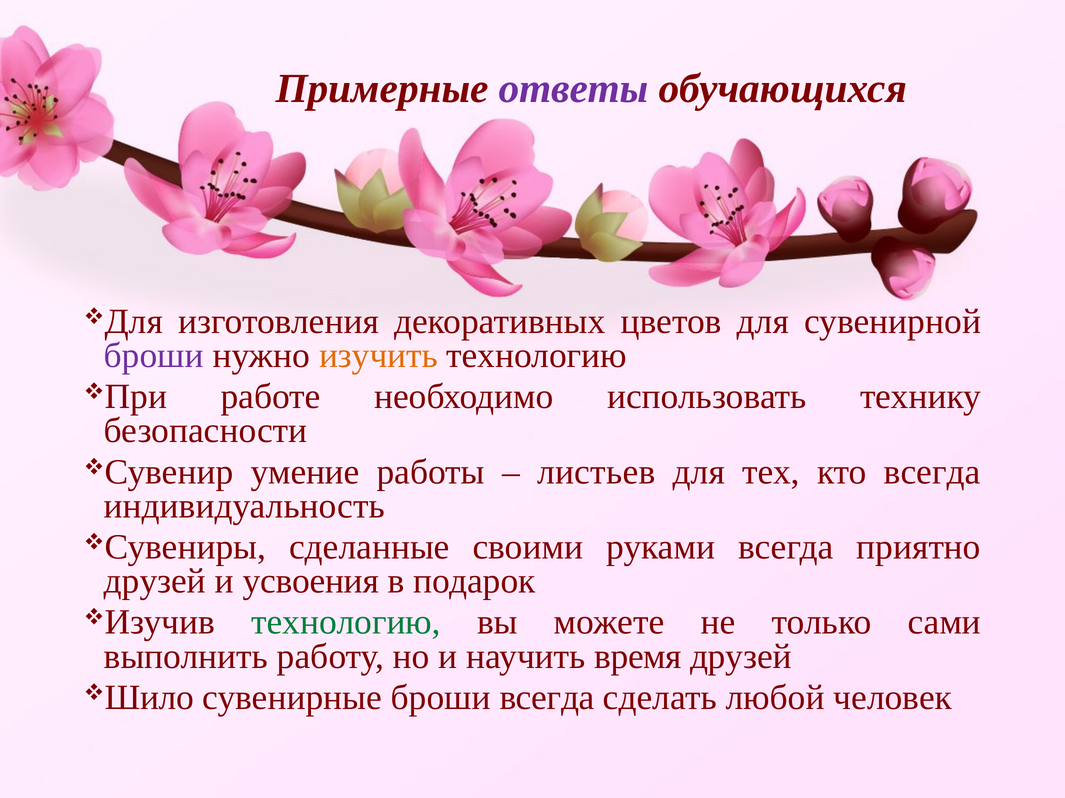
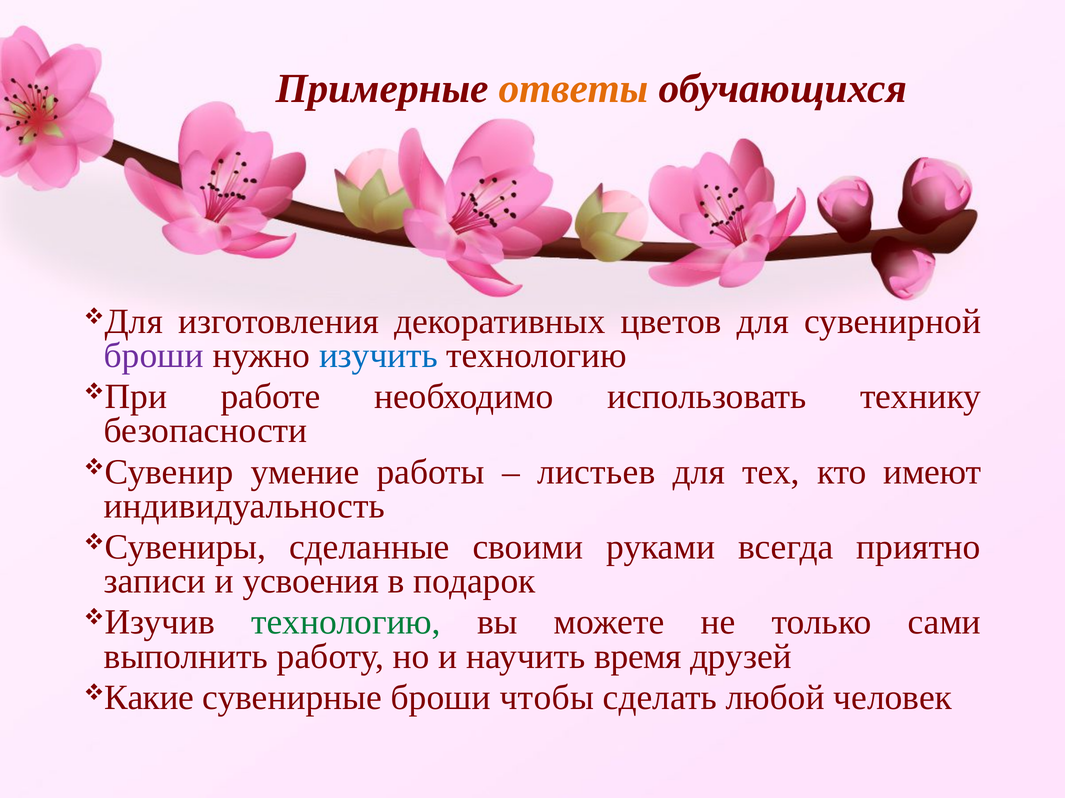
ответы colour: purple -> orange
изучить colour: orange -> blue
кто всегда: всегда -> имеют
друзей at (155, 582): друзей -> записи
Шило: Шило -> Какие
броши всегда: всегда -> чтобы
